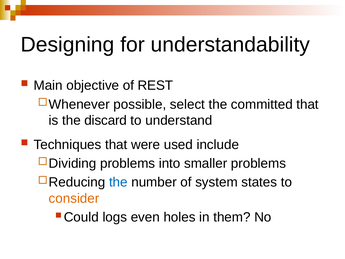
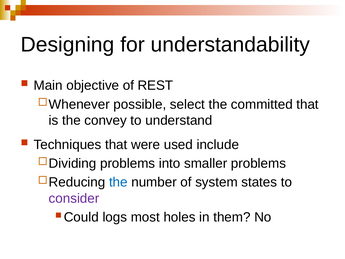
discard: discard -> convey
consider colour: orange -> purple
even: even -> most
